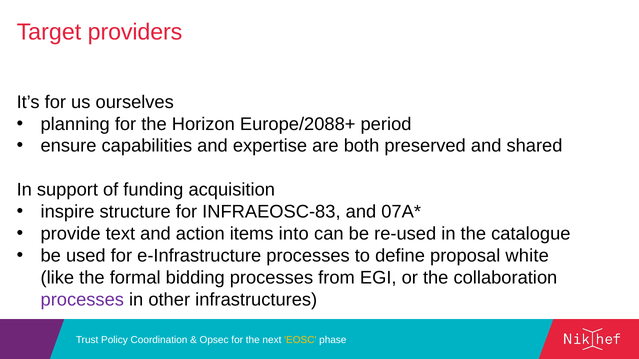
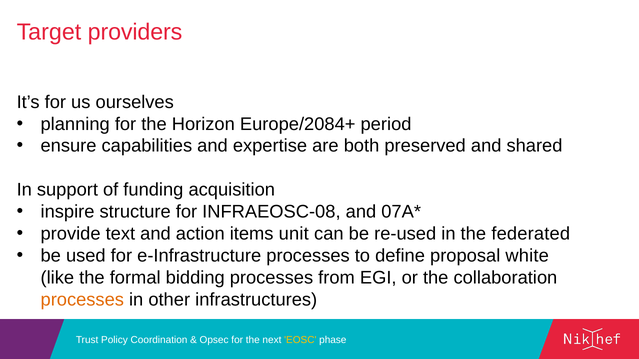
Europe/2088+: Europe/2088+ -> Europe/2084+
INFRAEOSC-83: INFRAEOSC-83 -> INFRAEOSC-08
into: into -> unit
catalogue: catalogue -> federated
processes at (82, 300) colour: purple -> orange
